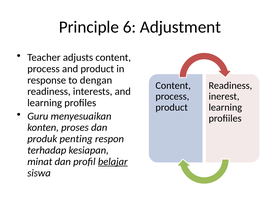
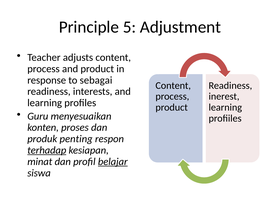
6: 6 -> 5
dengan: dengan -> sebagai
terhadap underline: none -> present
